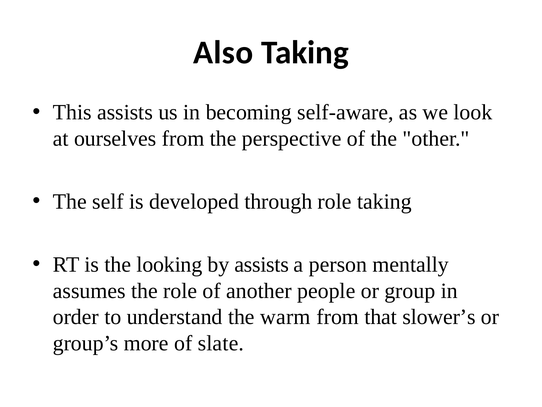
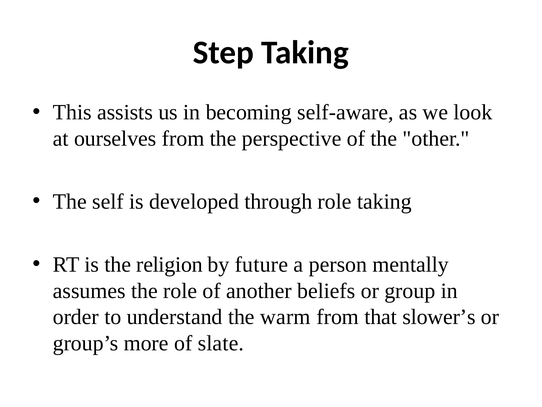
Also: Also -> Step
looking: looking -> religion
by assists: assists -> future
people: people -> beliefs
